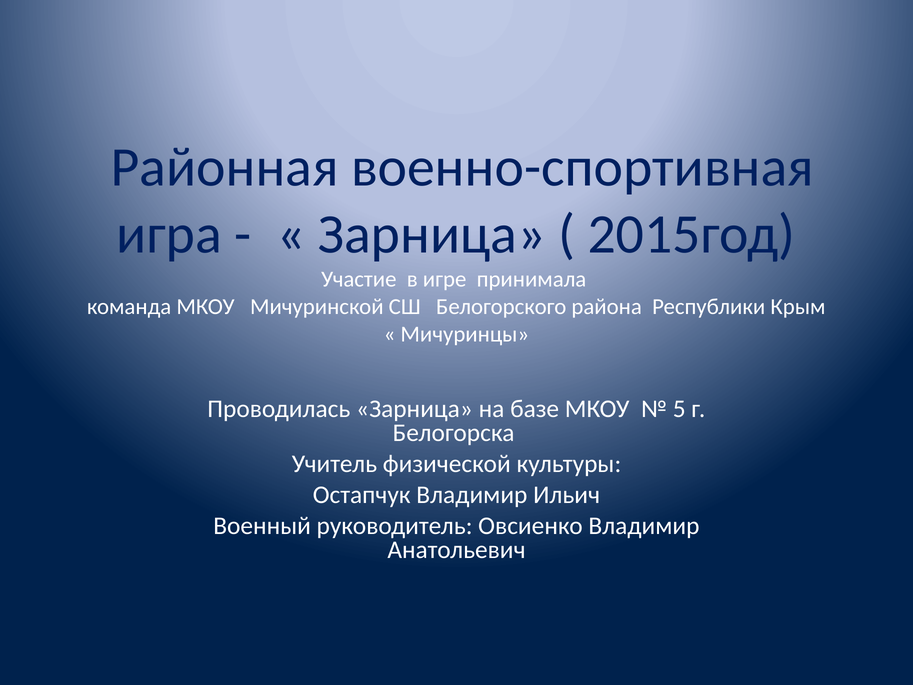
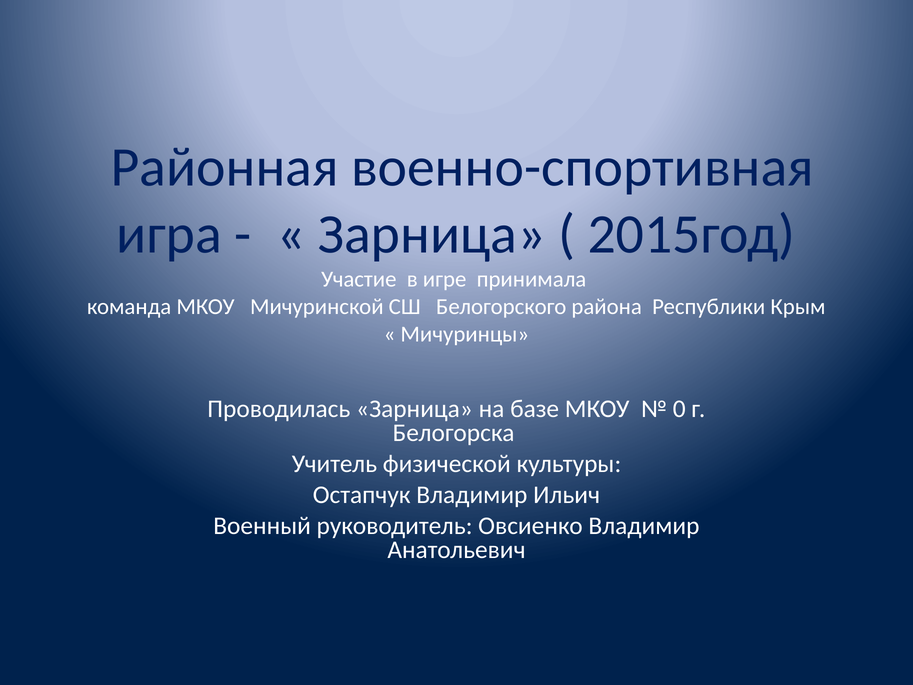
5: 5 -> 0
